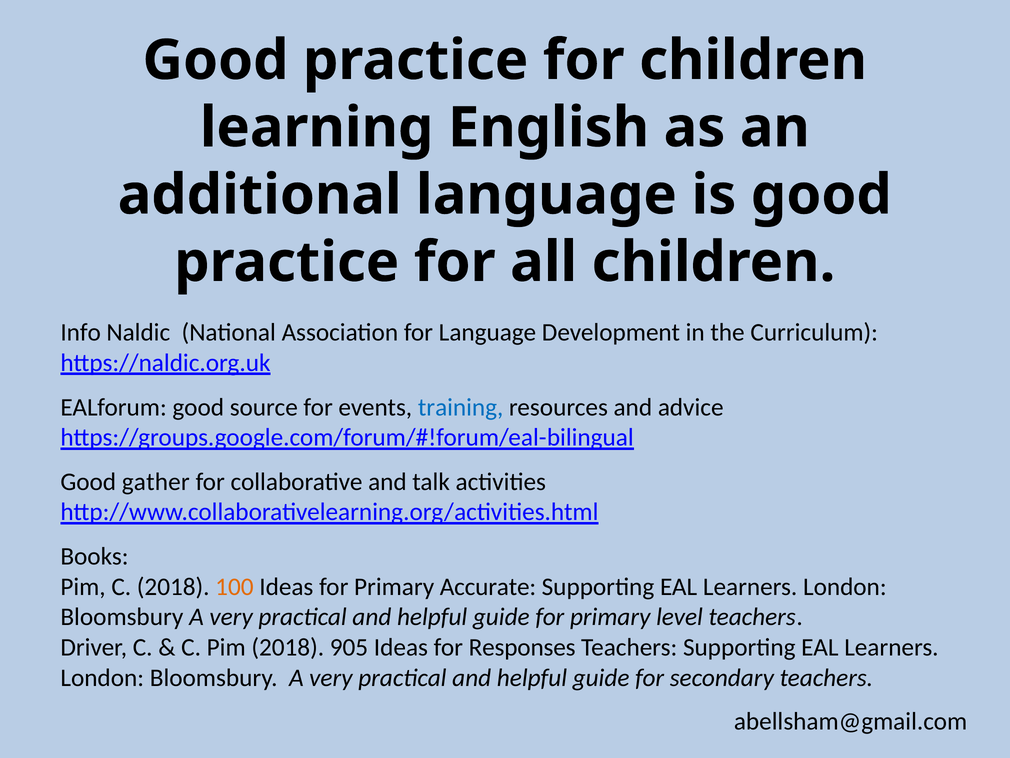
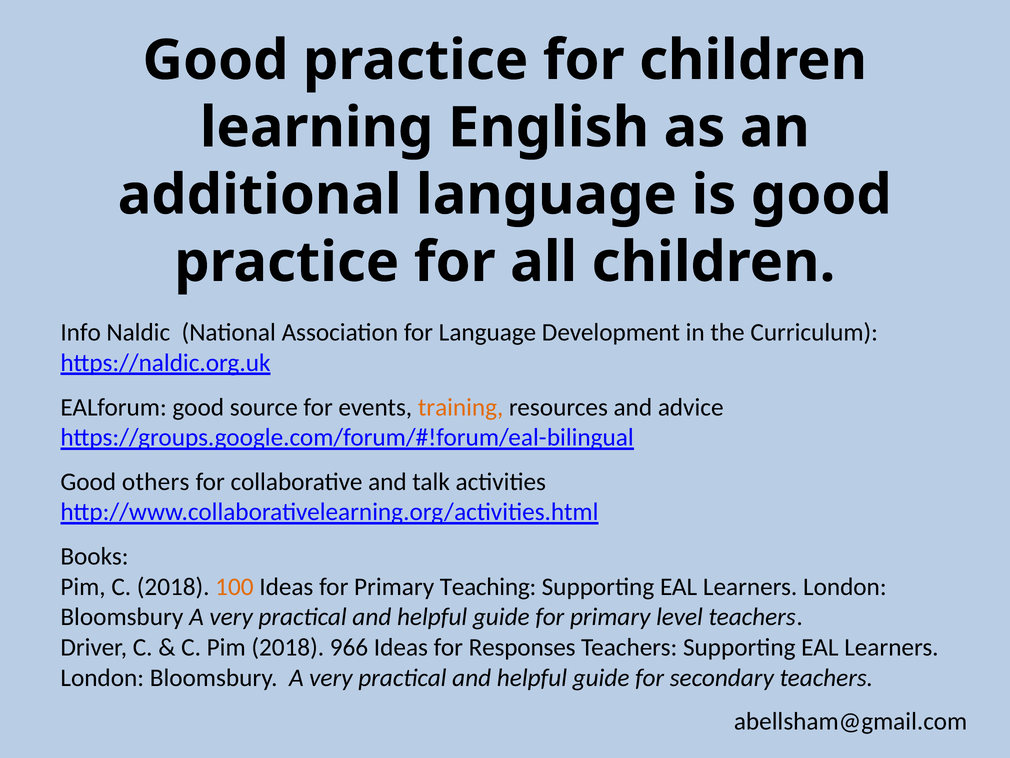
training colour: blue -> orange
gather: gather -> others
Accurate: Accurate -> Teaching
905: 905 -> 966
